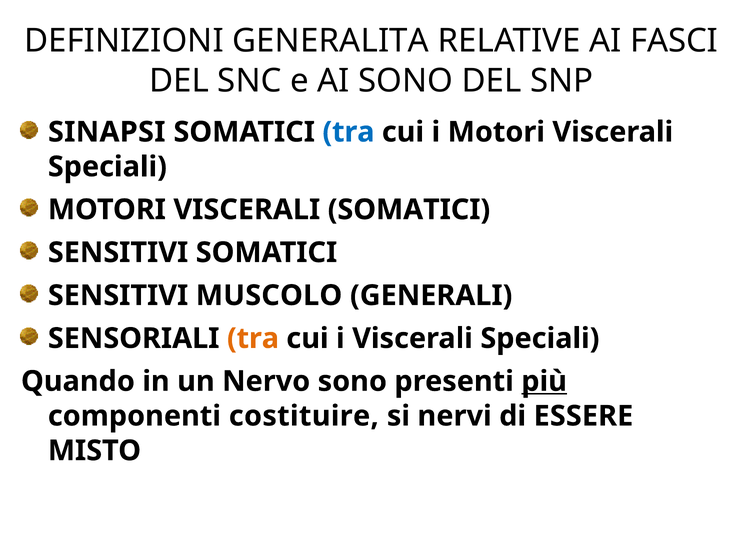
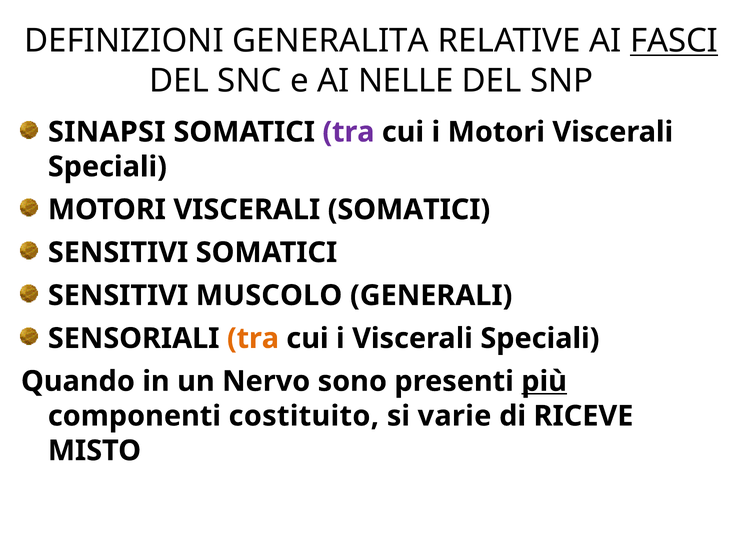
FASCI underline: none -> present
AI SONO: SONO -> NELLE
tra at (348, 132) colour: blue -> purple
costituire: costituire -> costituito
nervi: nervi -> varie
ESSERE: ESSERE -> RICEVE
